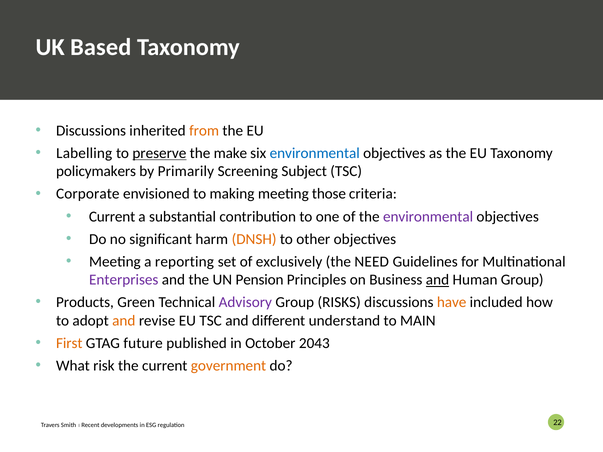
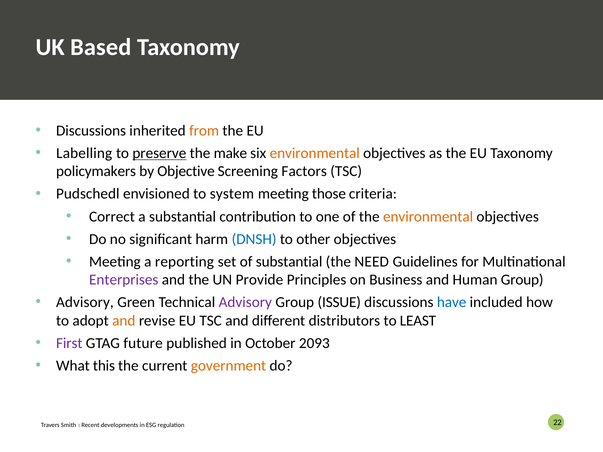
environmental at (315, 153) colour: blue -> orange
Primarily: Primarily -> Objective
Subject: Subject -> Factors
Corporate: Corporate -> Pudschedl
making: making -> system
Current at (112, 217): Current -> Correct
environmental at (428, 217) colour: purple -> orange
DNSH colour: orange -> blue
of exclusively: exclusively -> substantial
Pension: Pension -> Provide
and at (437, 280) underline: present -> none
Products at (85, 302): Products -> Advisory
RISKS: RISKS -> ISSUE
have colour: orange -> blue
understand: understand -> distributors
MAIN: MAIN -> LEAST
First colour: orange -> purple
2043: 2043 -> 2093
risk: risk -> this
